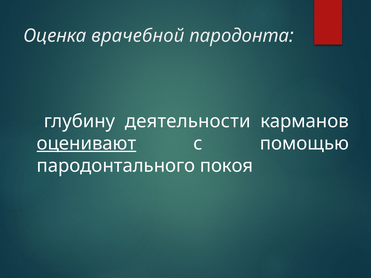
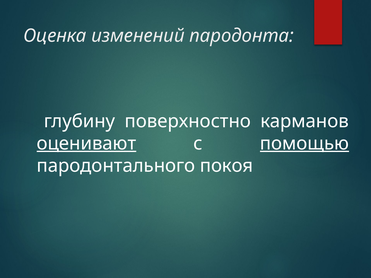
врачебной: врачебной -> изменений
деятельности: деятельности -> поверхностно
помощью underline: none -> present
